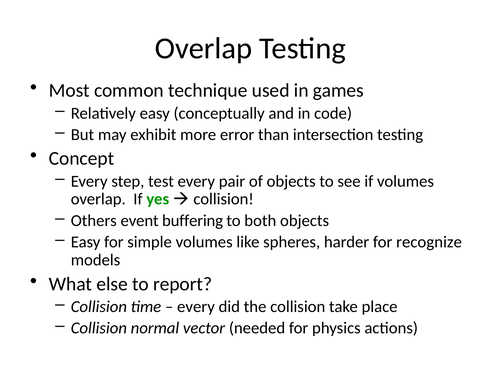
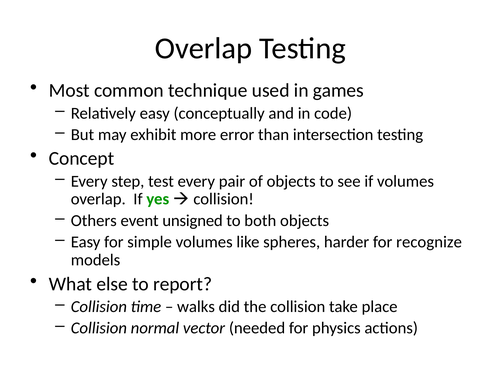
buffering: buffering -> unsigned
every at (196, 307): every -> walks
